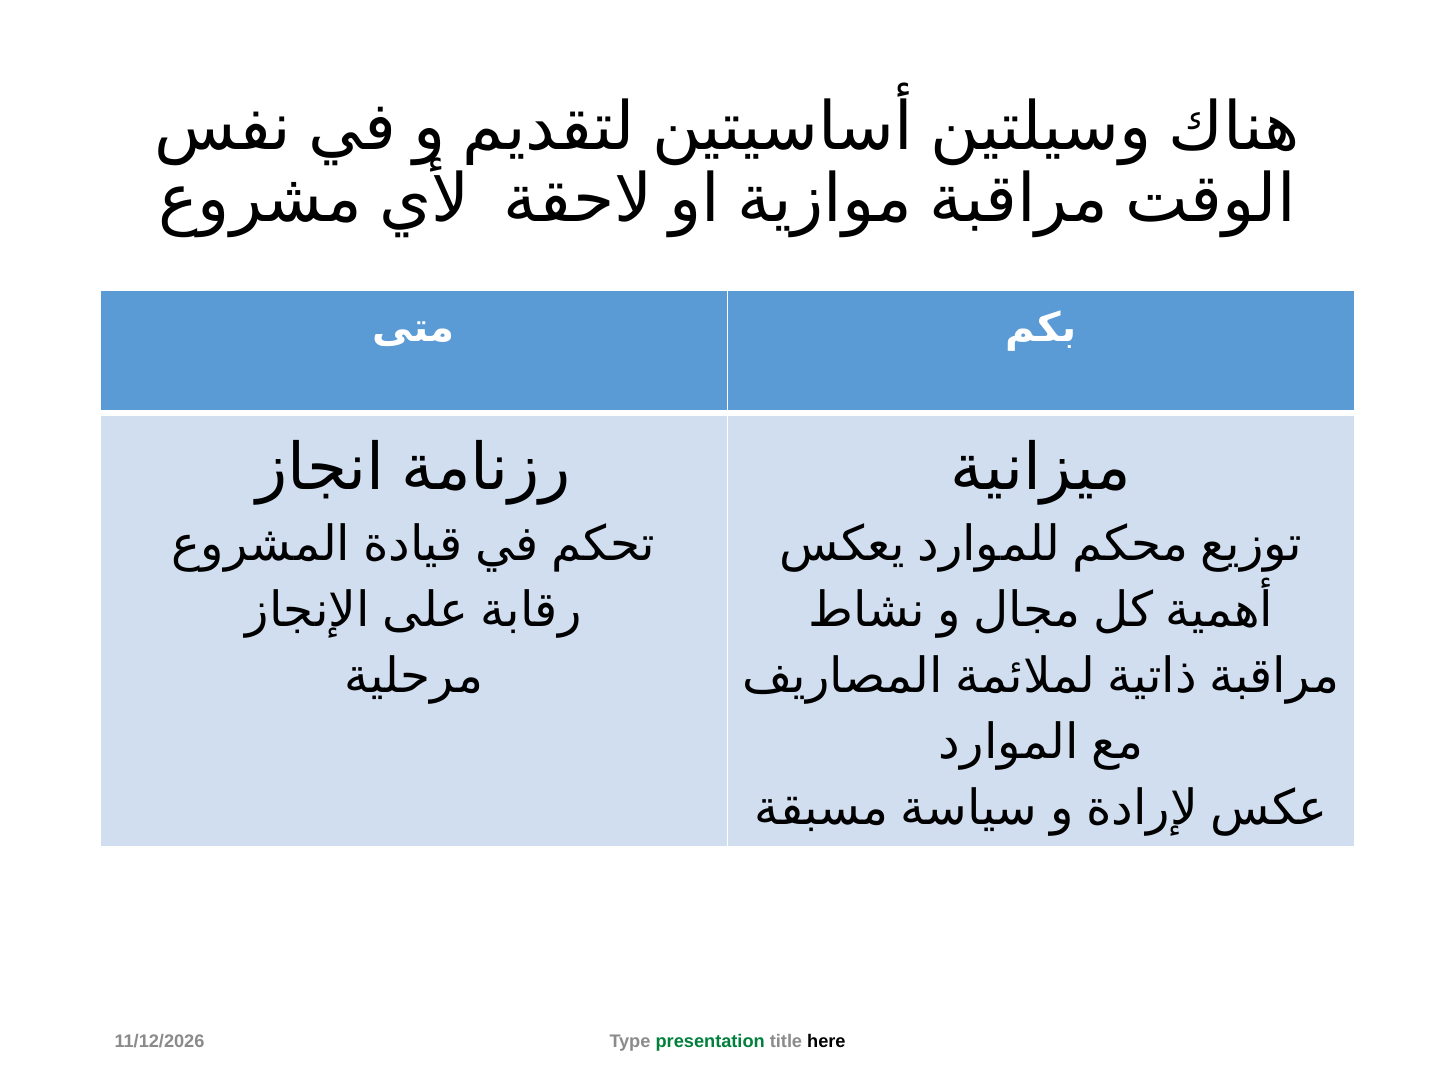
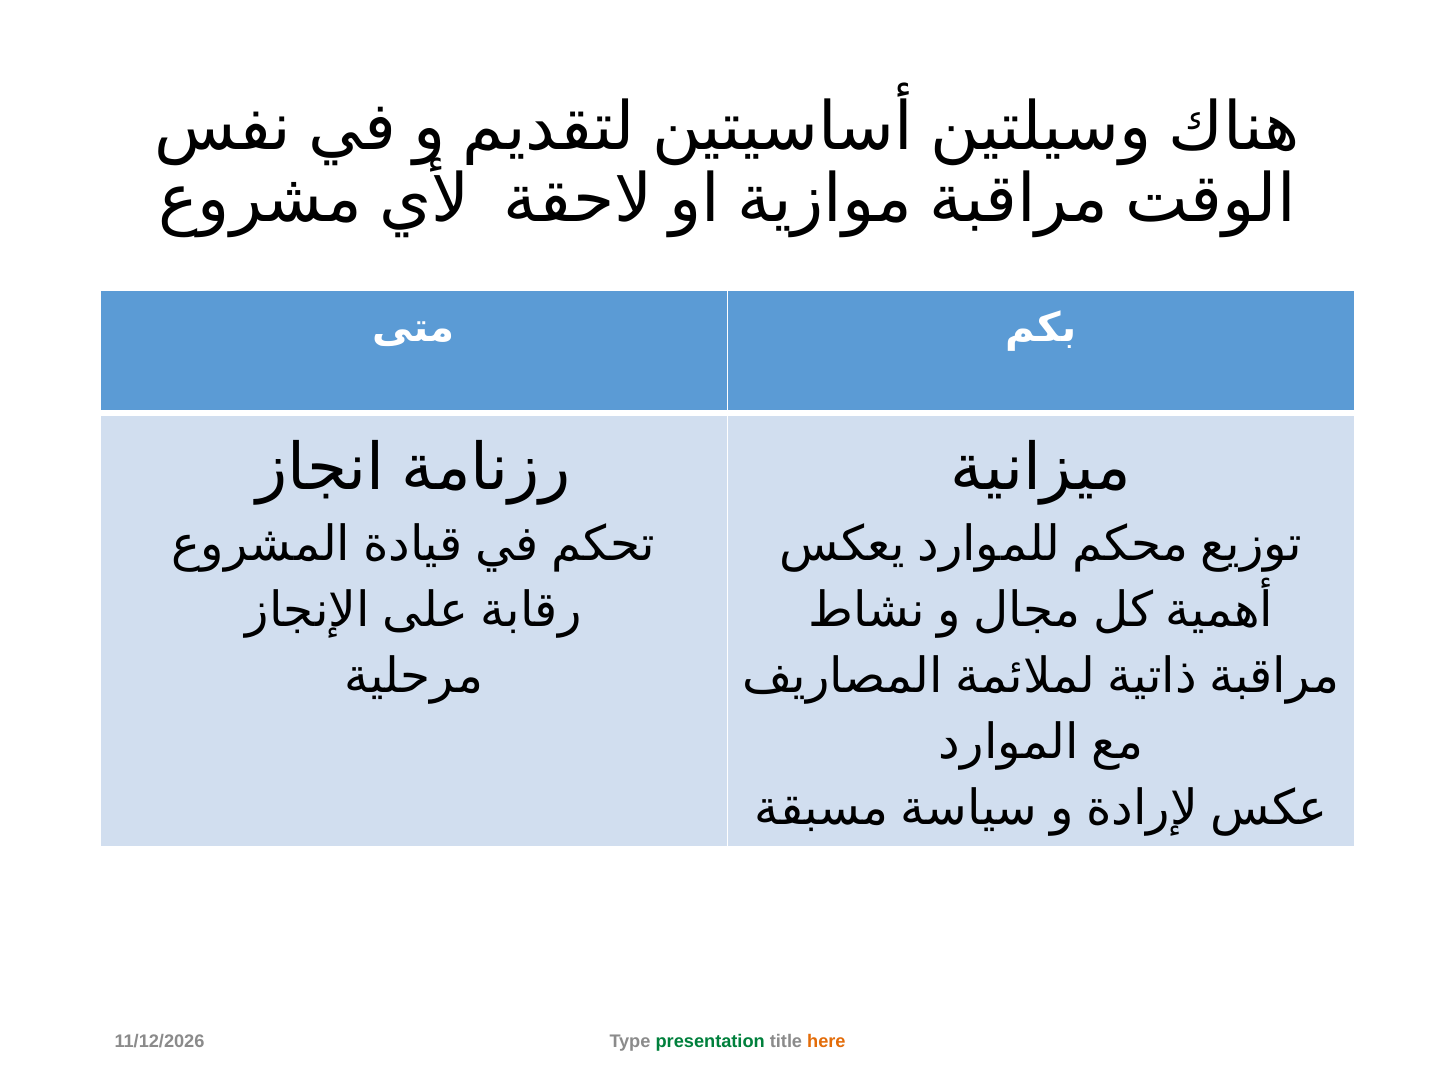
here colour: black -> orange
